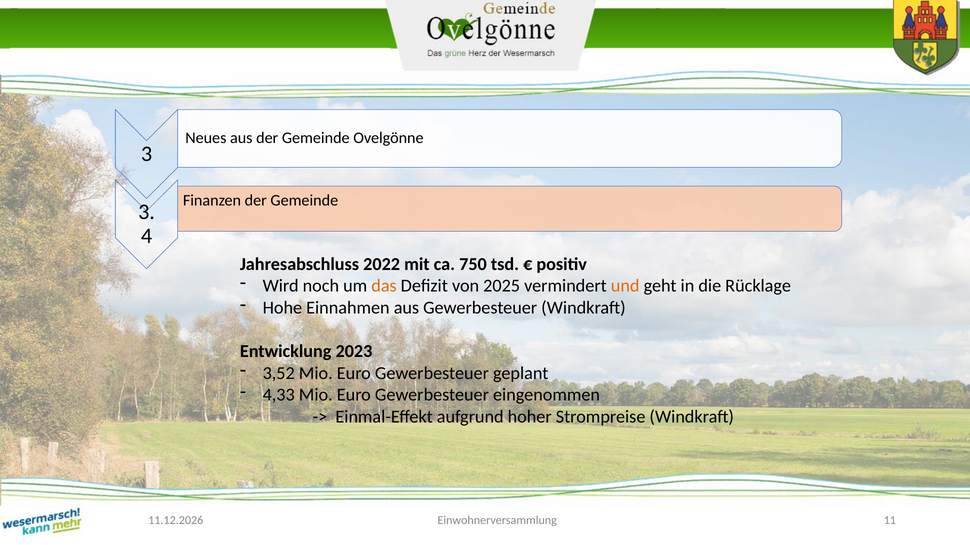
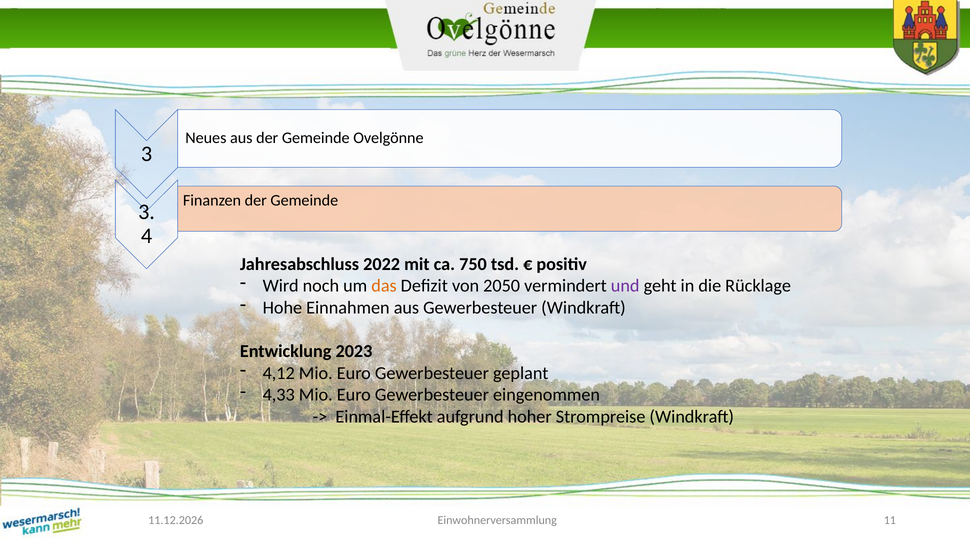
2025: 2025 -> 2050
und colour: orange -> purple
3,52: 3,52 -> 4,12
